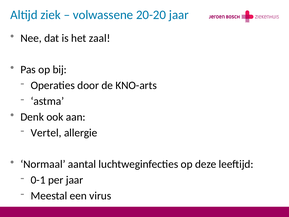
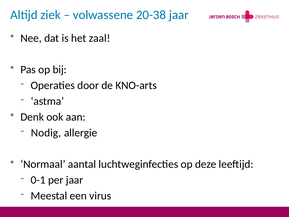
20-20: 20-20 -> 20-38
Vertel: Vertel -> Nodig
